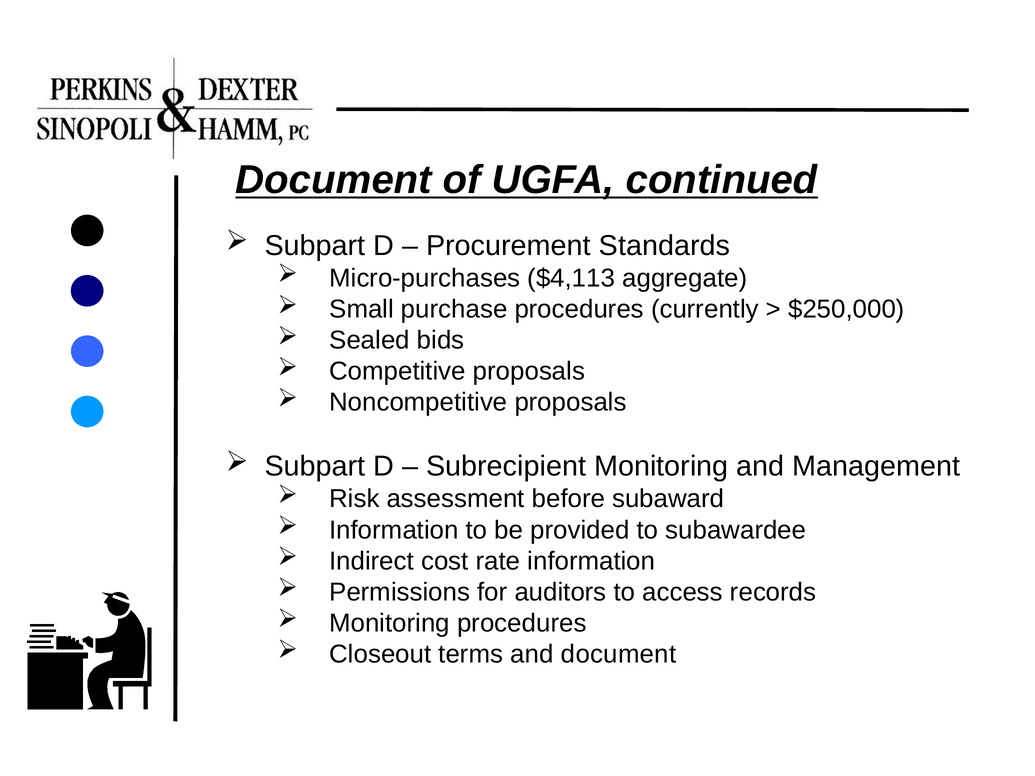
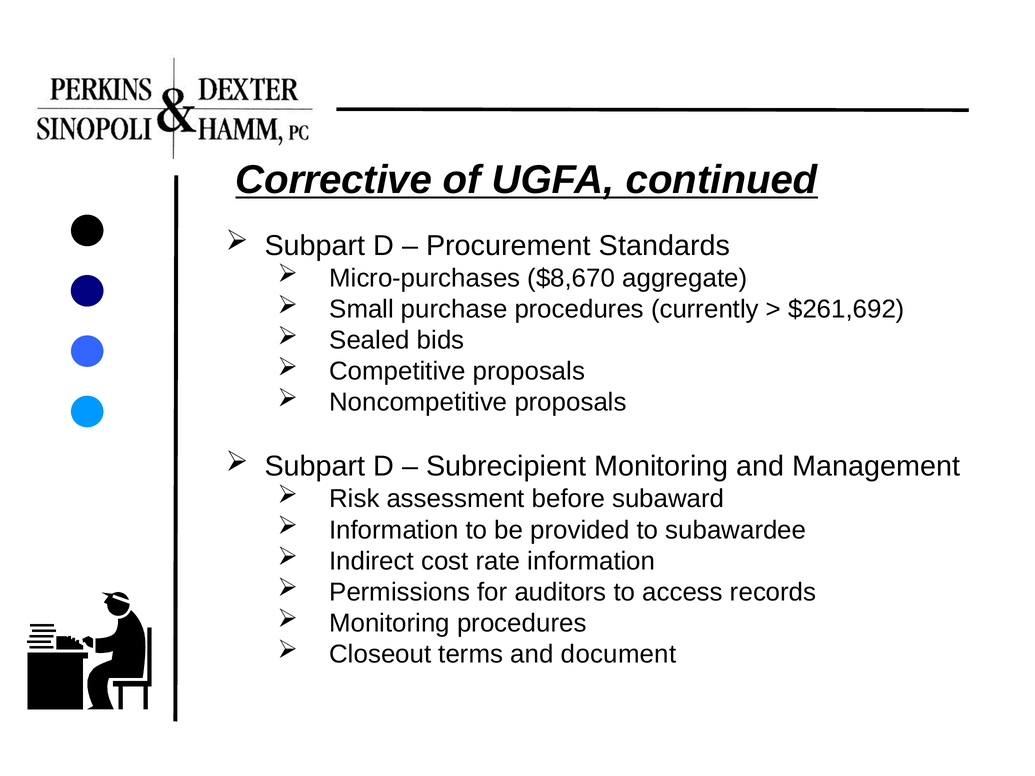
Document at (334, 180): Document -> Corrective
$4,113: $4,113 -> $8,670
$250,000: $250,000 -> $261,692
